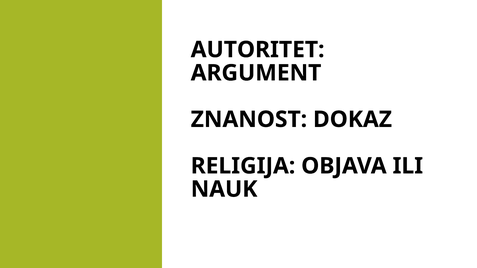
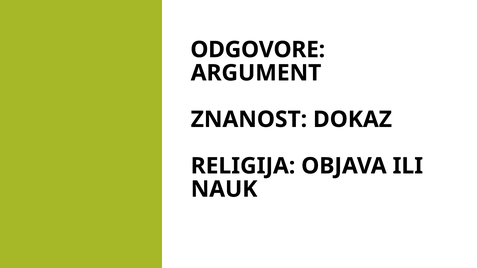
AUTORITET: AUTORITET -> ODGOVORE
